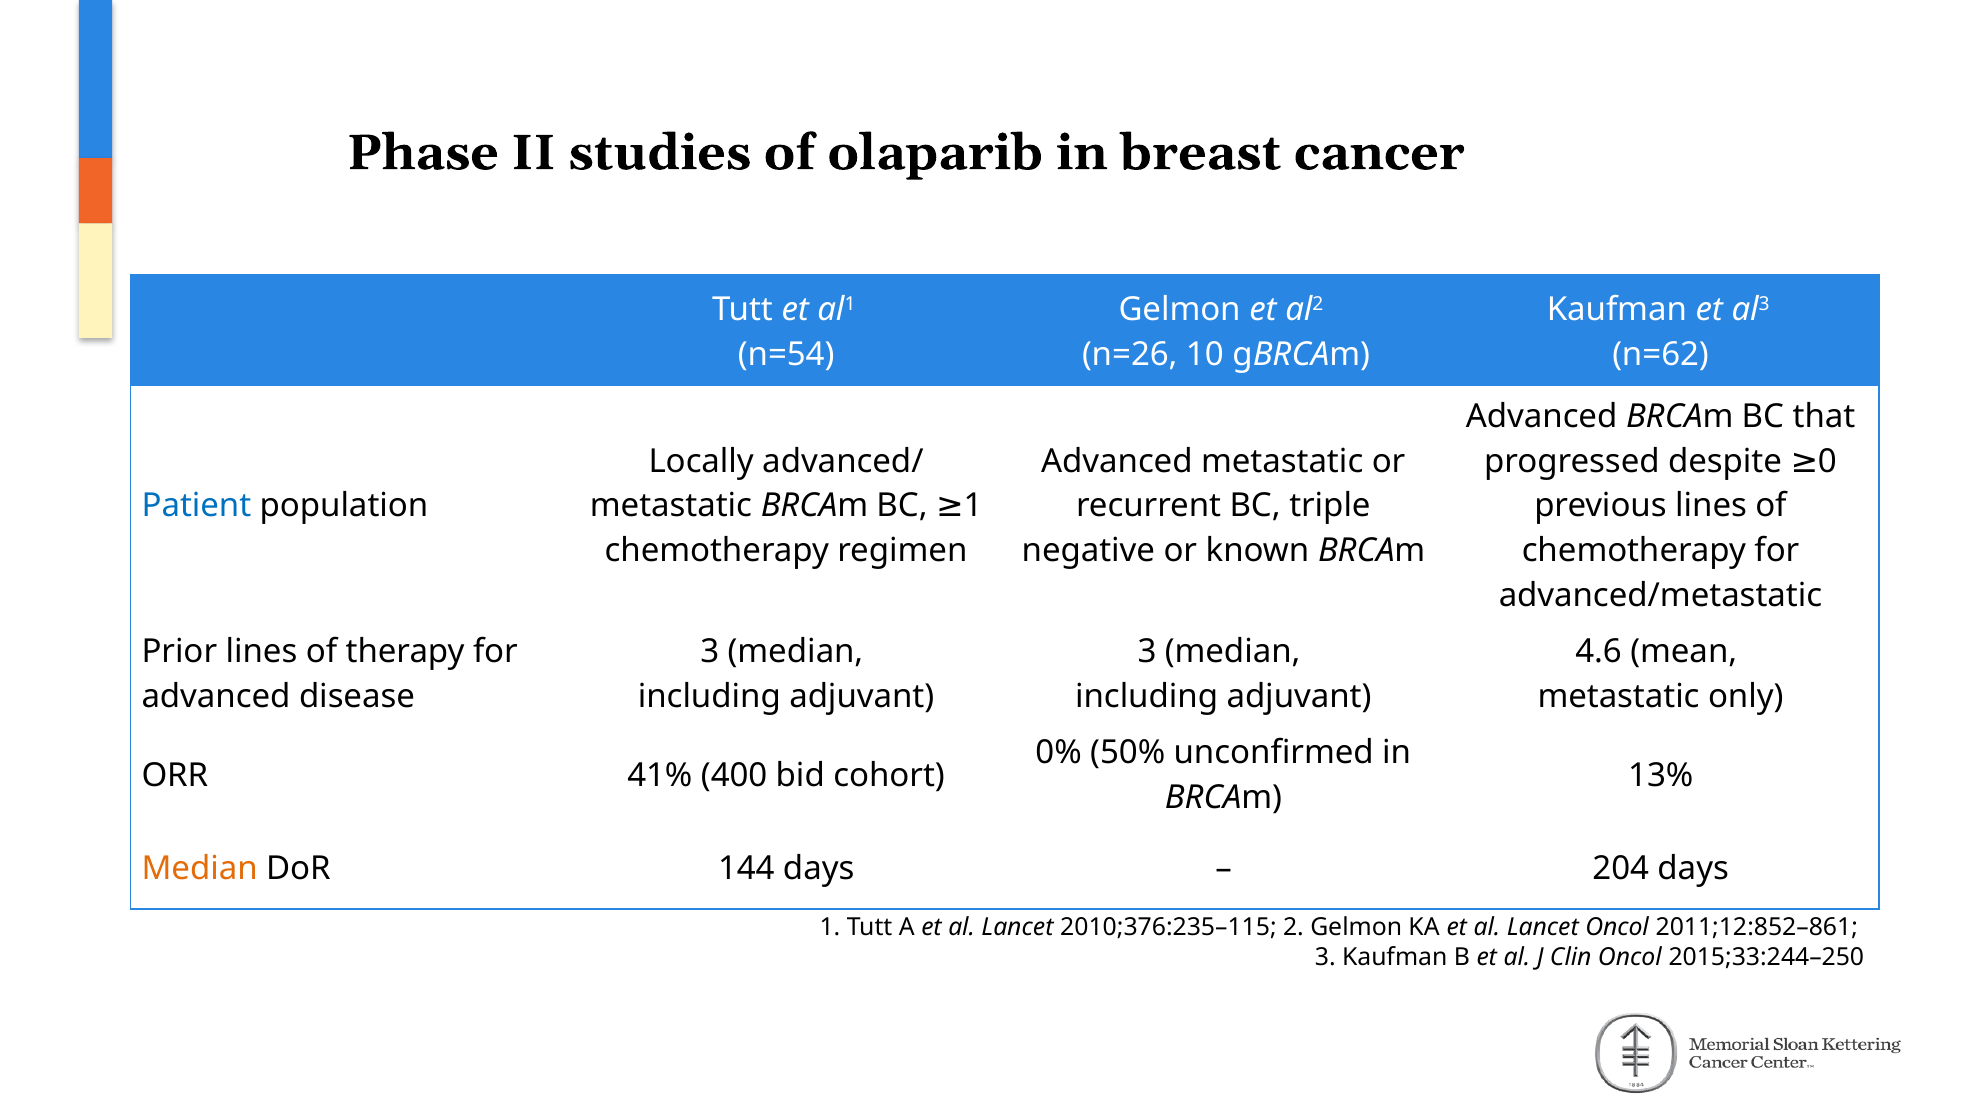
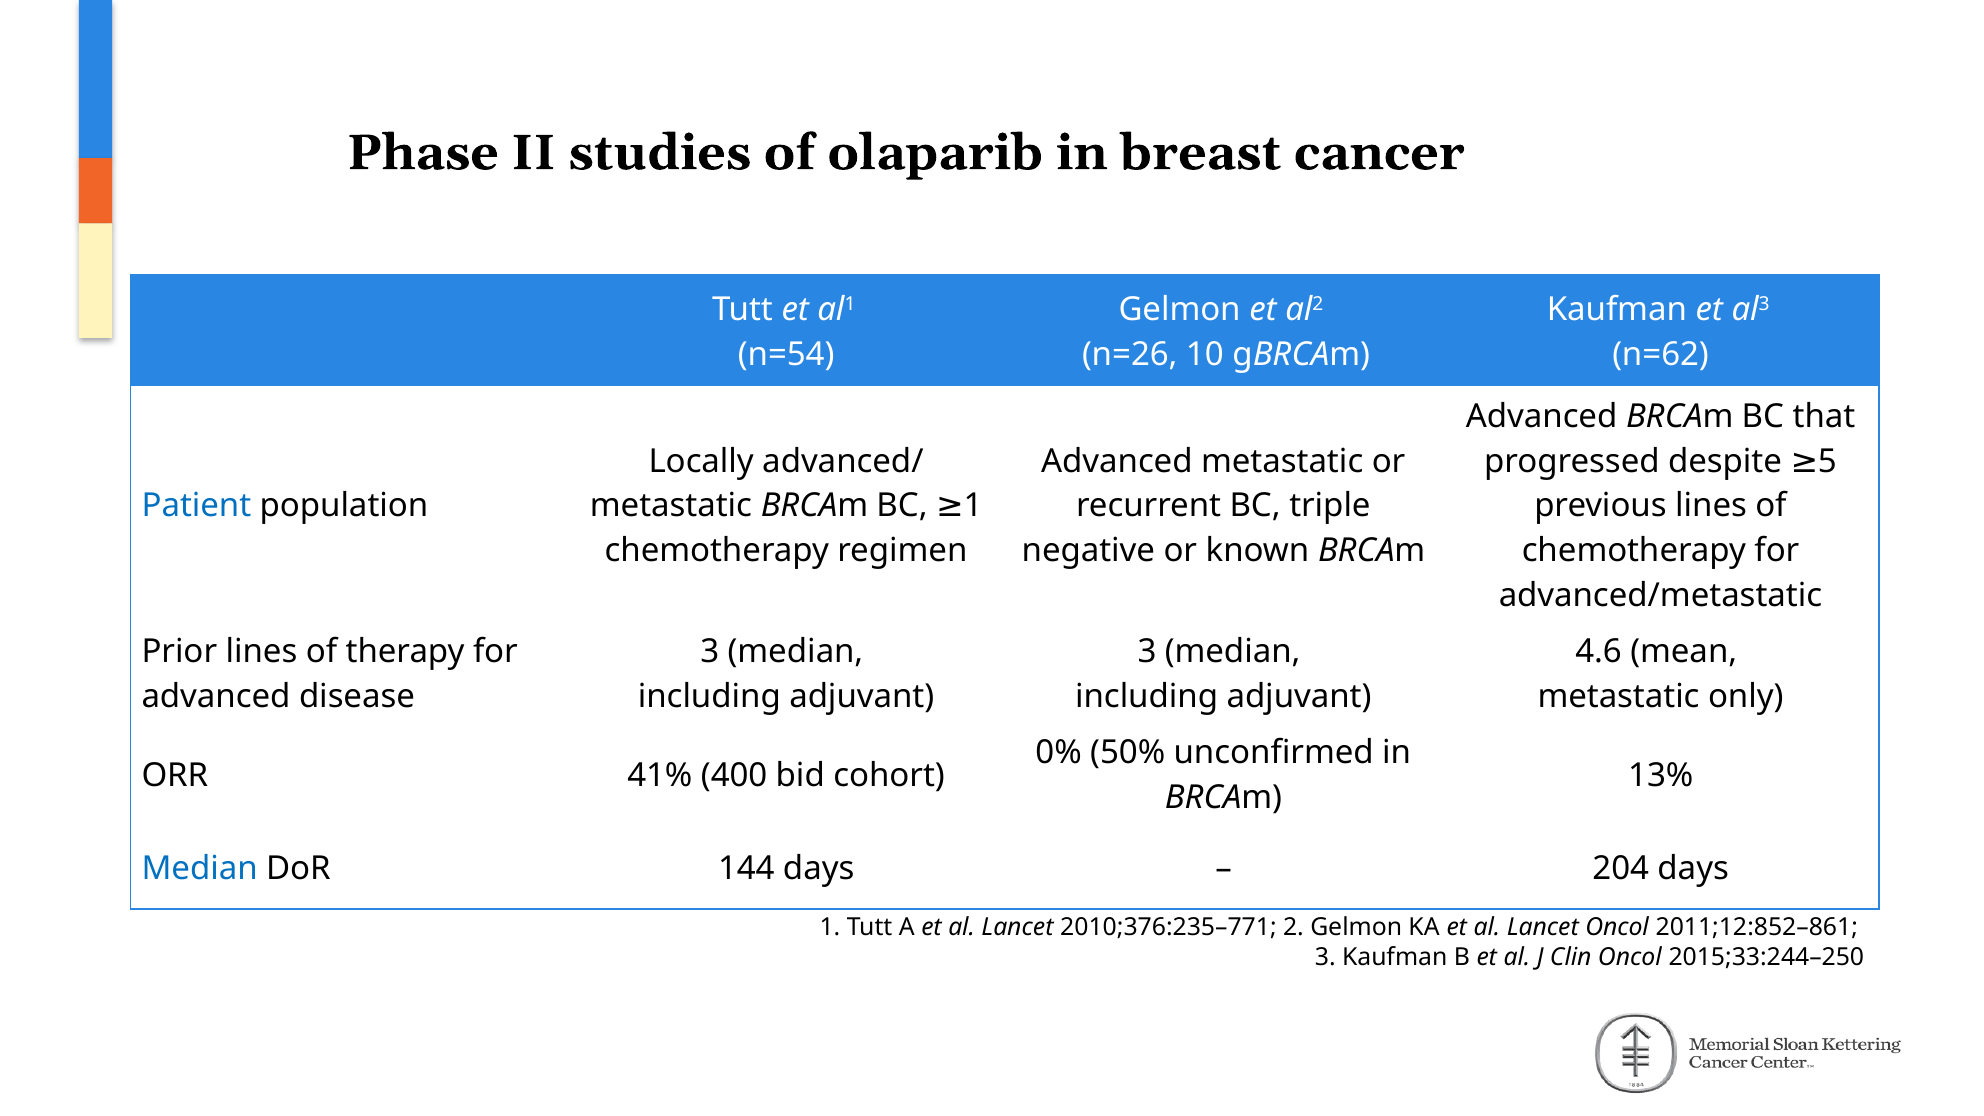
0: 0 -> 5
Median at (200, 868) colour: orange -> blue
2010;376:235–115: 2010;376:235–115 -> 2010;376:235–771
